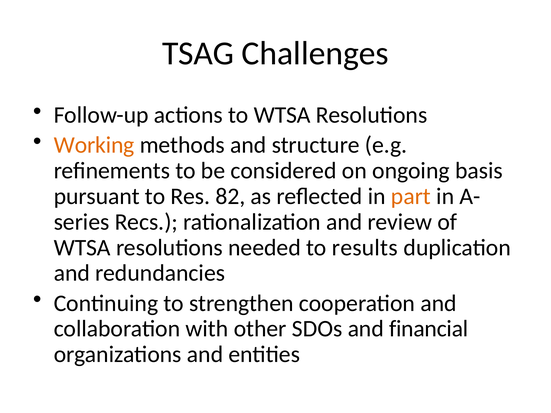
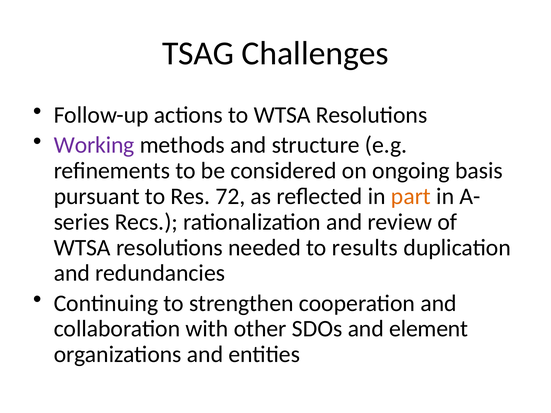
Working colour: orange -> purple
82: 82 -> 72
financial: financial -> element
